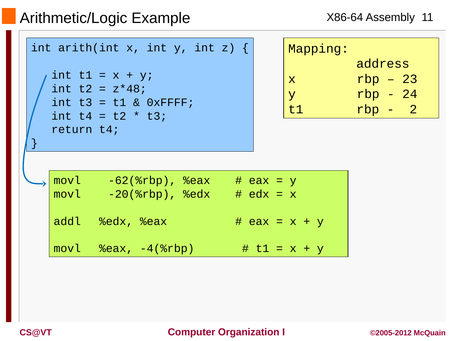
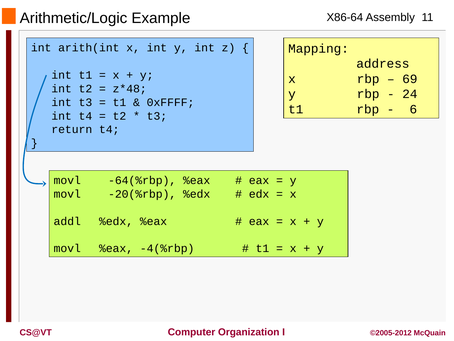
23: 23 -> 69
2: 2 -> 6
-62(%rbp: -62(%rbp -> -64(%rbp
